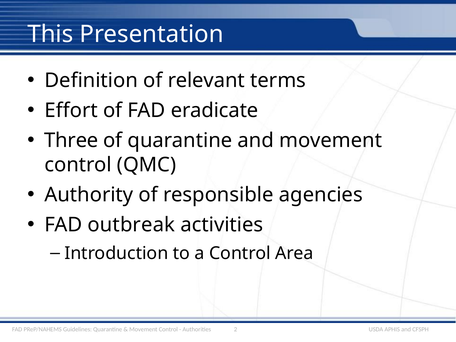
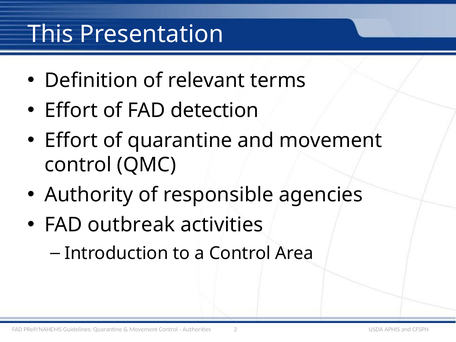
eradicate: eradicate -> detection
Three at (71, 141): Three -> Effort
